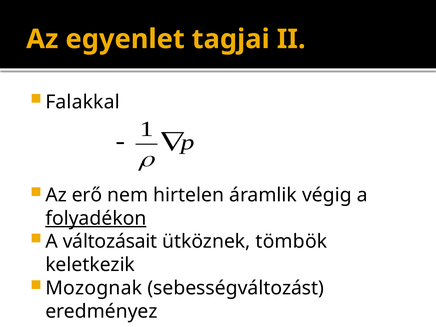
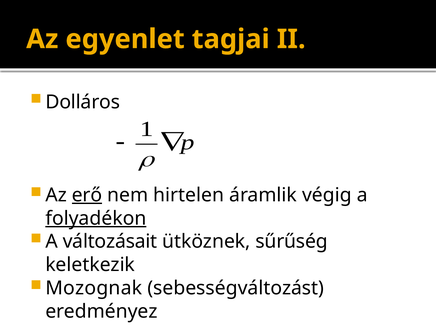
Falakkal: Falakkal -> Dolláros
erő underline: none -> present
tömbök: tömbök -> sűrűség
